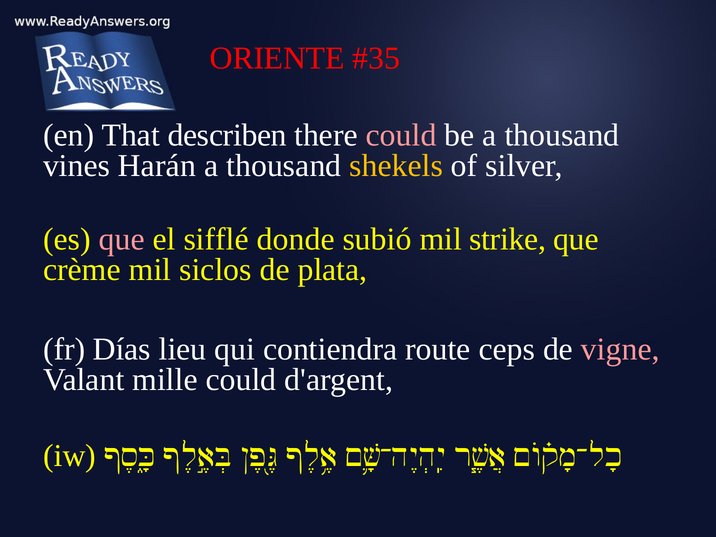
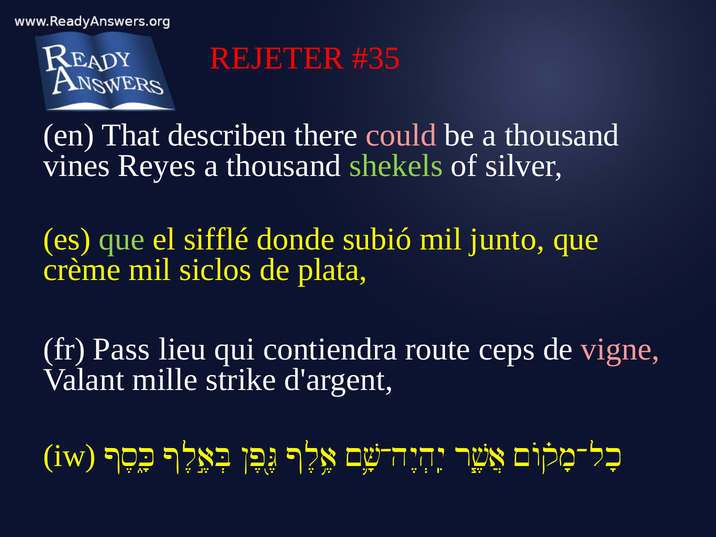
ORIENTE: ORIENTE -> REJETER
Harán: Harán -> Reyes
shekels colour: yellow -> light green
que at (122, 239) colour: pink -> light green
strike: strike -> junto
Días: Días -> Pass
mille could: could -> strike
